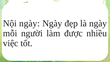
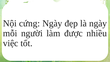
Nội ngày: ngày -> cứng
